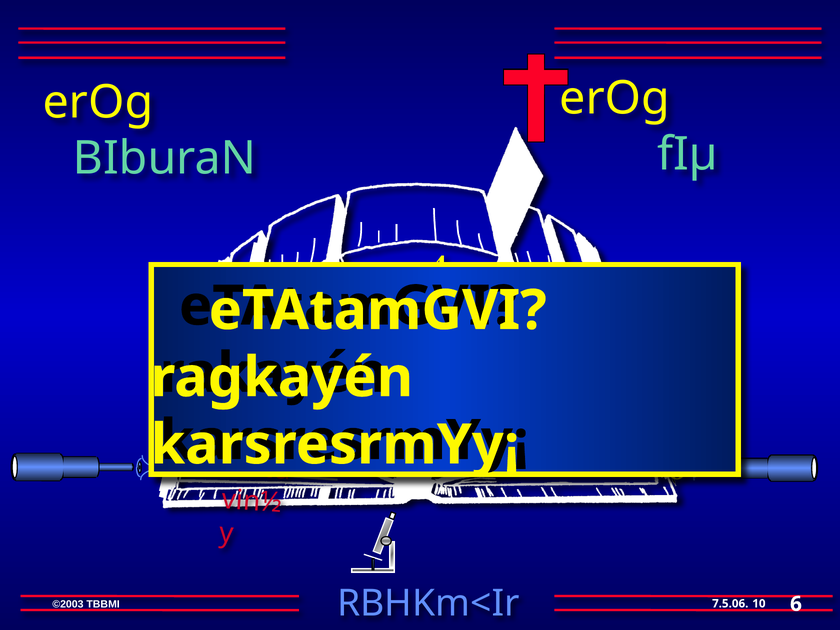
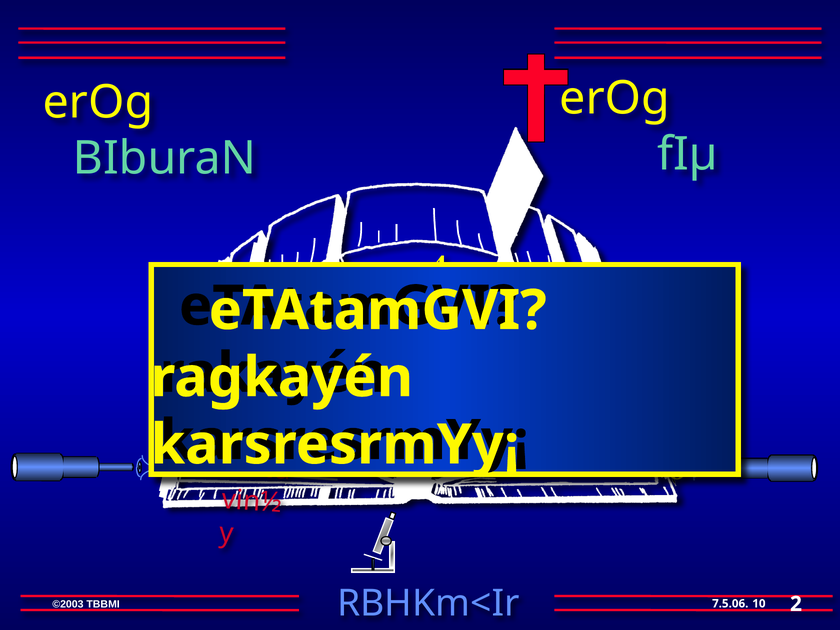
10 6: 6 -> 2
